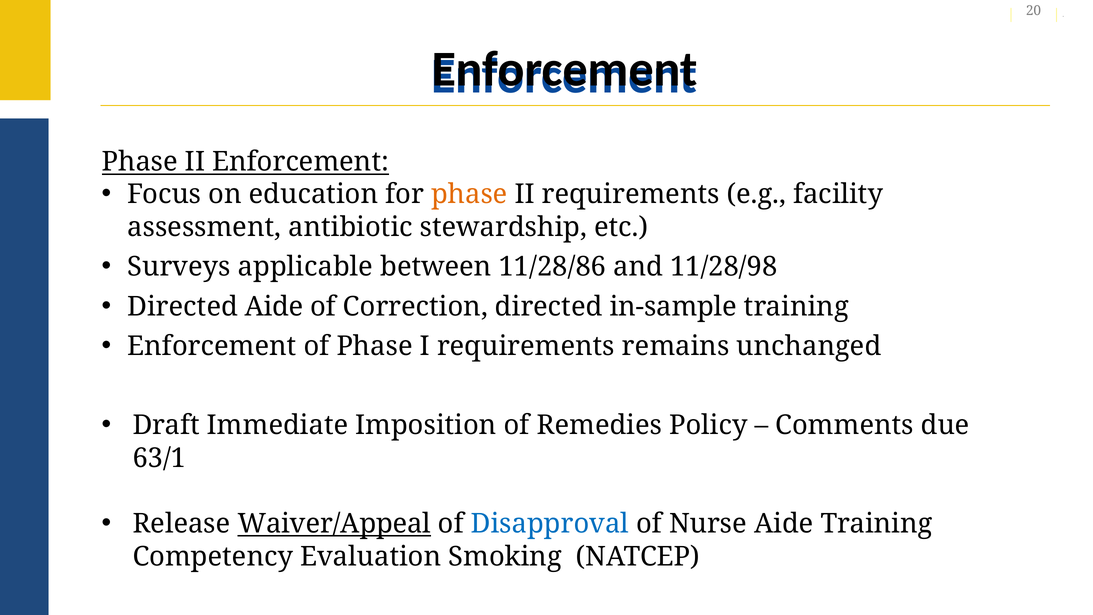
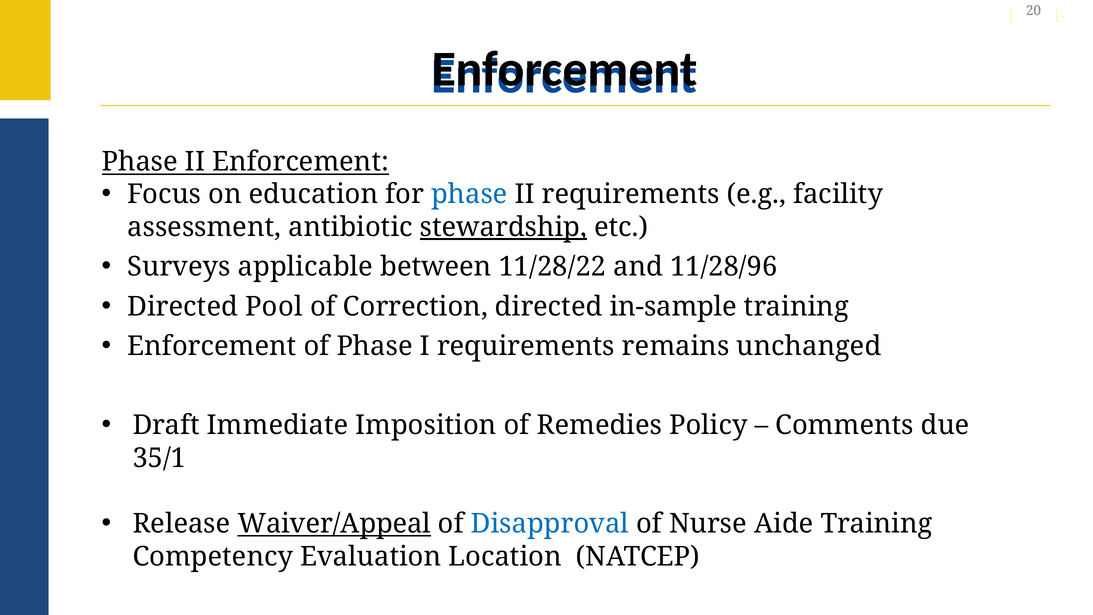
phase at (469, 194) colour: orange -> blue
stewardship underline: none -> present
11/28/86: 11/28/86 -> 11/28/22
11/28/98: 11/28/98 -> 11/28/96
Directed Aide: Aide -> Pool
63/1: 63/1 -> 35/1
Smoking: Smoking -> Location
